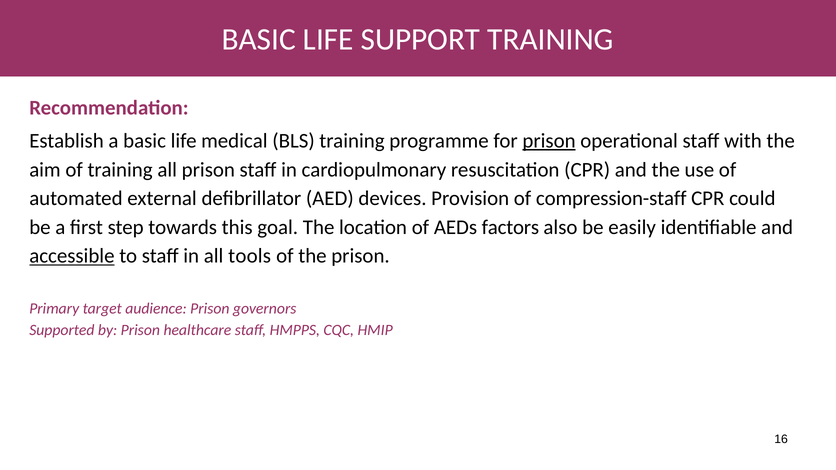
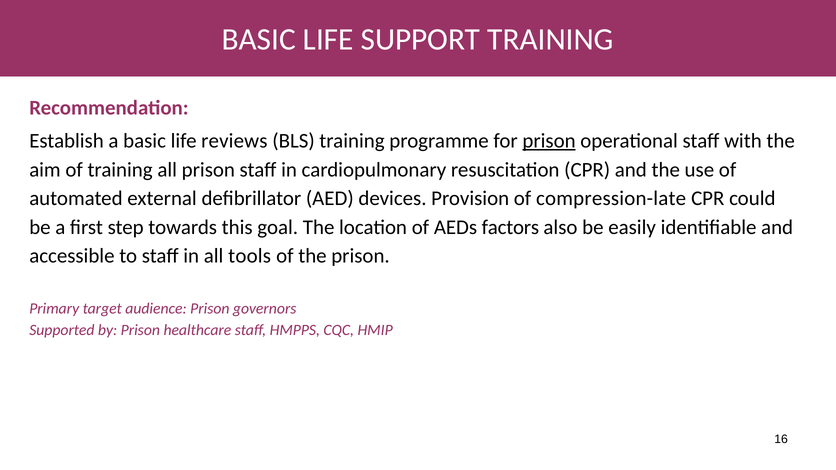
medical: medical -> reviews
compression-staff: compression-staff -> compression-late
accessible underline: present -> none
